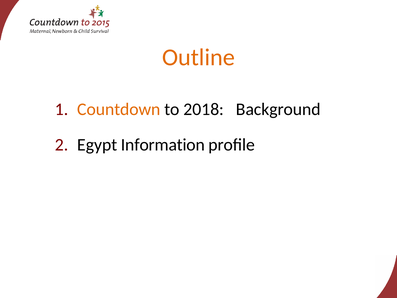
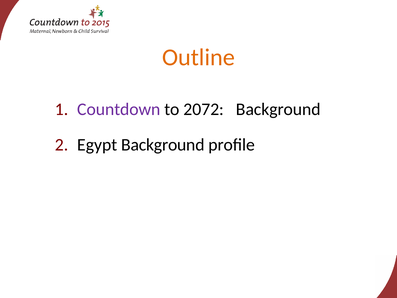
Countdown colour: orange -> purple
2018: 2018 -> 2072
Egypt Information: Information -> Background
